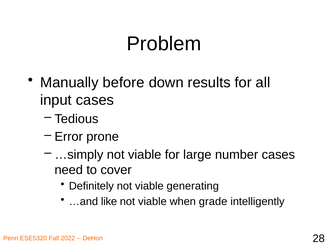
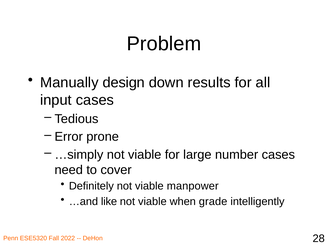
before: before -> design
generating: generating -> manpower
